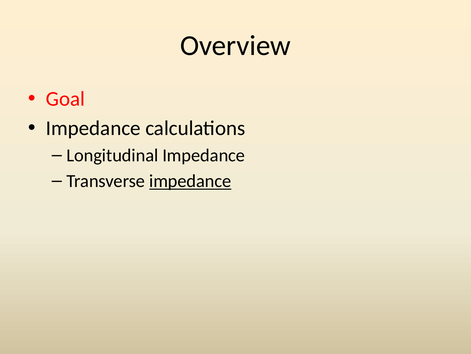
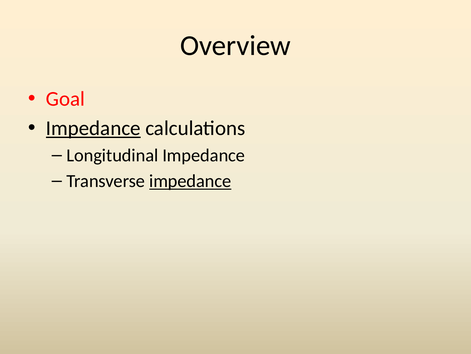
Impedance at (93, 128) underline: none -> present
